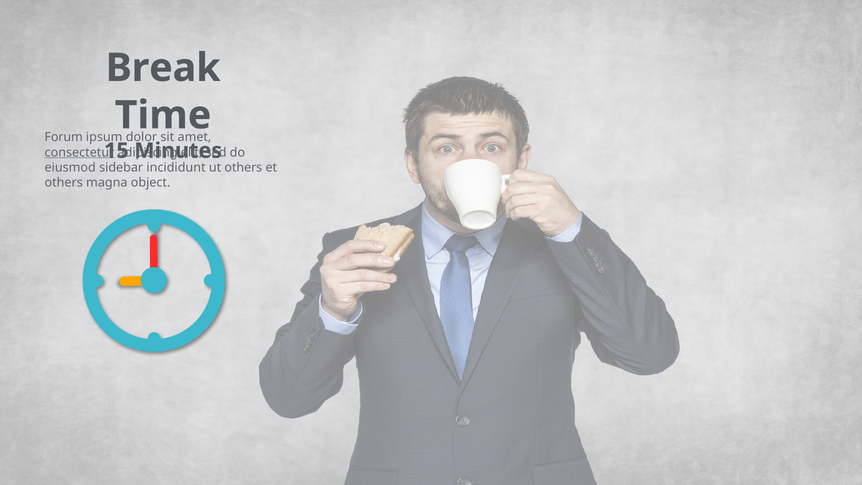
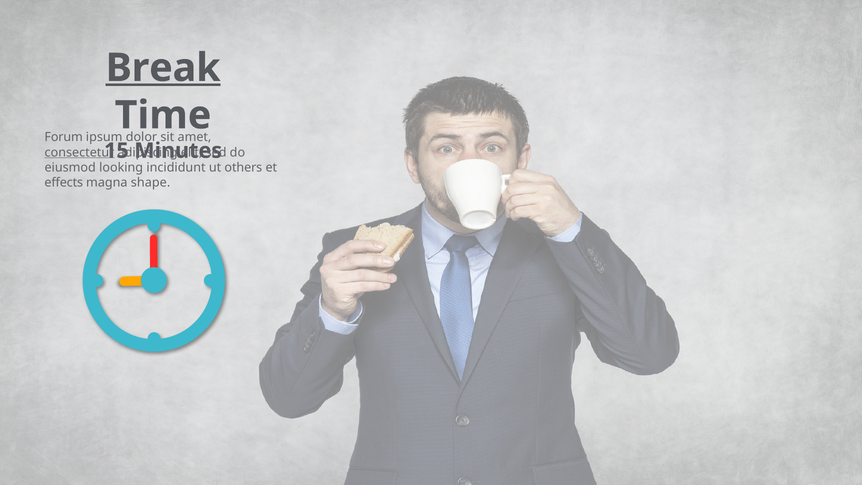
Break underline: none -> present
sidebar: sidebar -> looking
others at (64, 183): others -> effects
object: object -> shape
